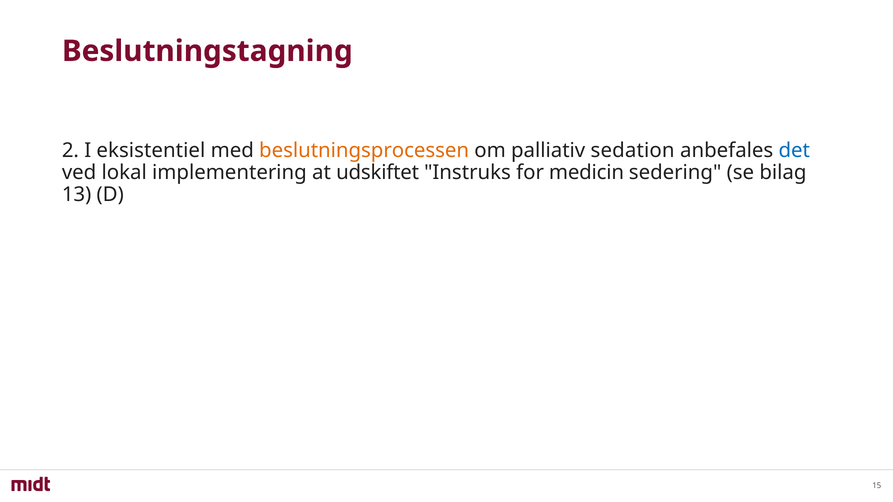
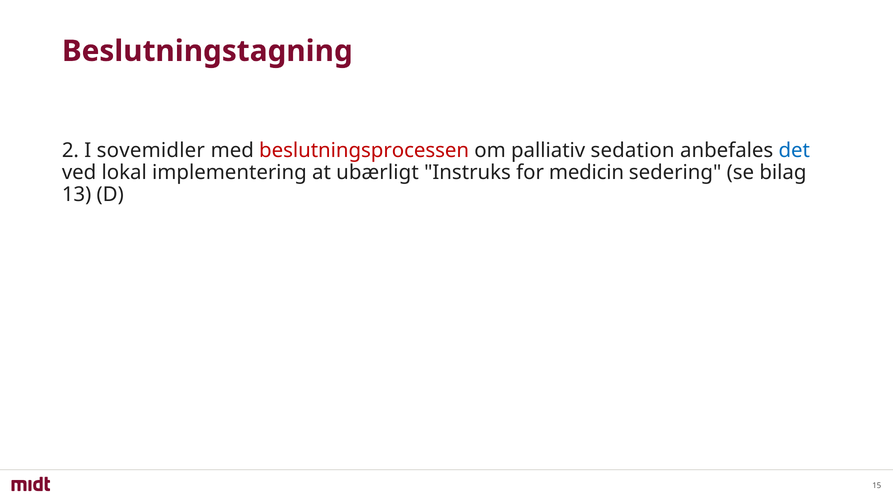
eksistentiel: eksistentiel -> sovemidler
beslutningsprocessen colour: orange -> red
udskiftet: udskiftet -> ubærligt
